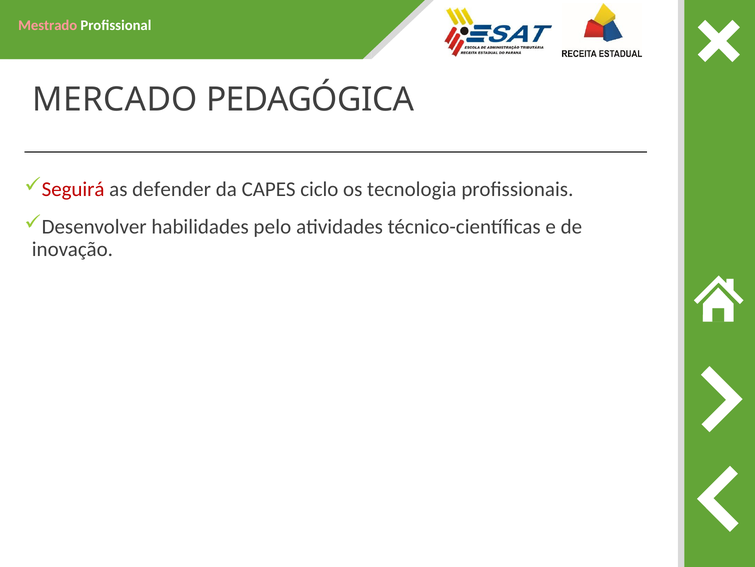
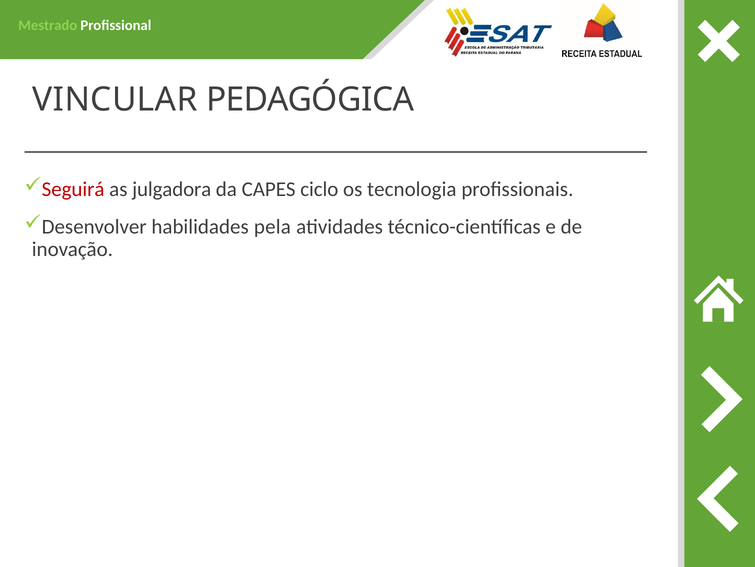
Mestrado colour: pink -> light green
MERCADO: MERCADO -> VINCULAR
defender: defender -> julgadora
pelo: pelo -> pela
